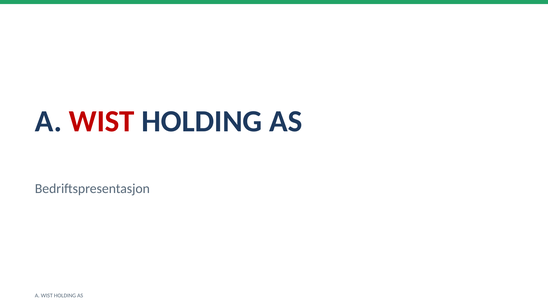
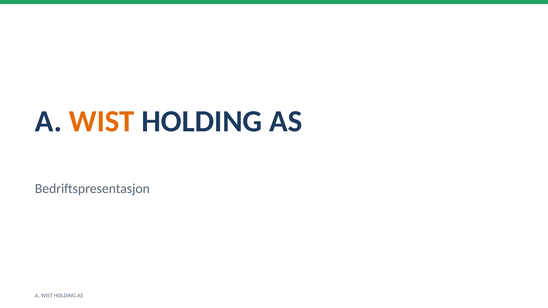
WIST at (102, 122) colour: red -> orange
